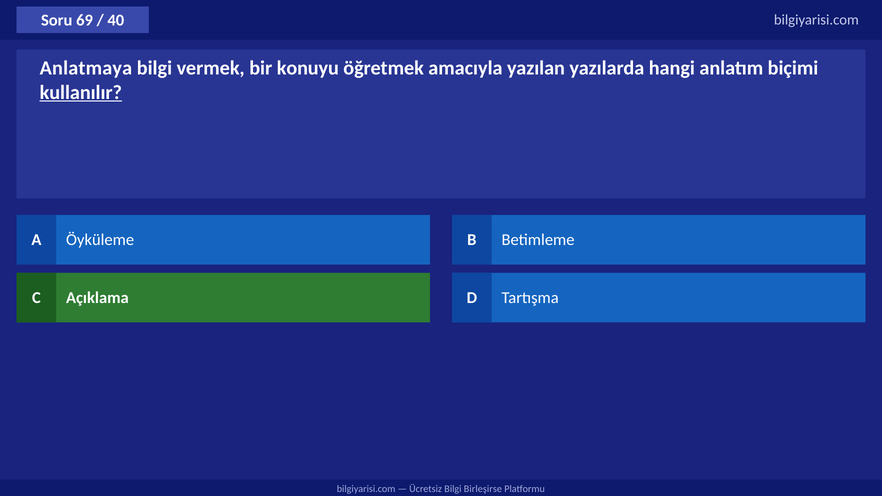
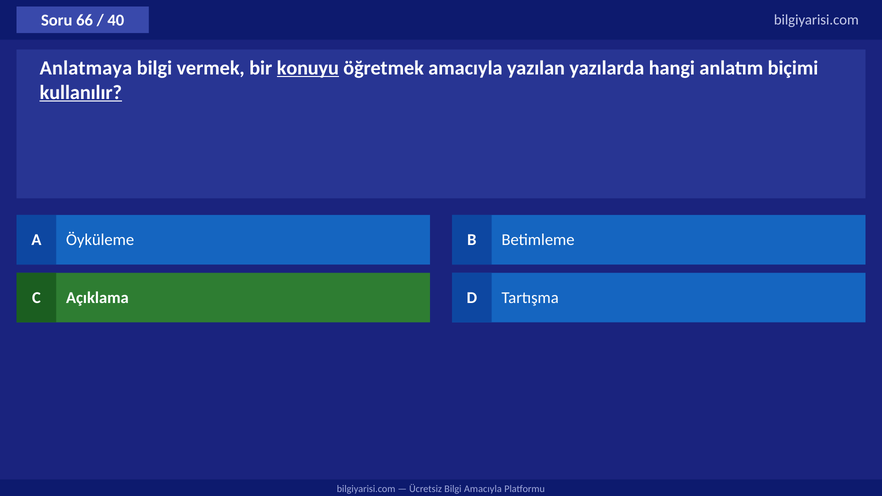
69: 69 -> 66
konuyu underline: none -> present
Bilgi Birleşirse: Birleşirse -> Amacıyla
